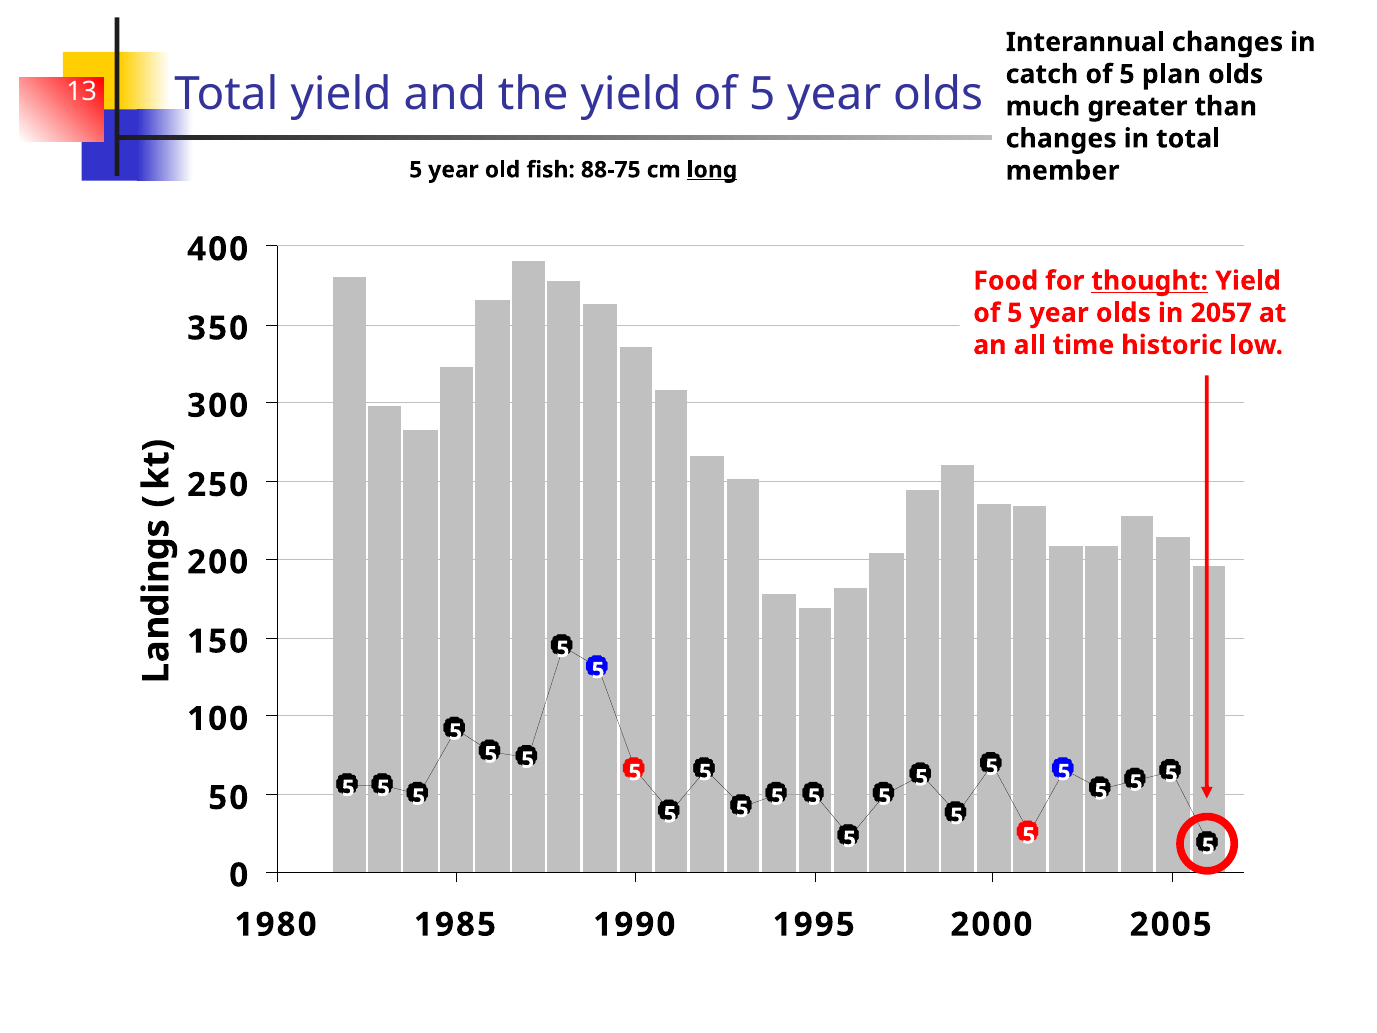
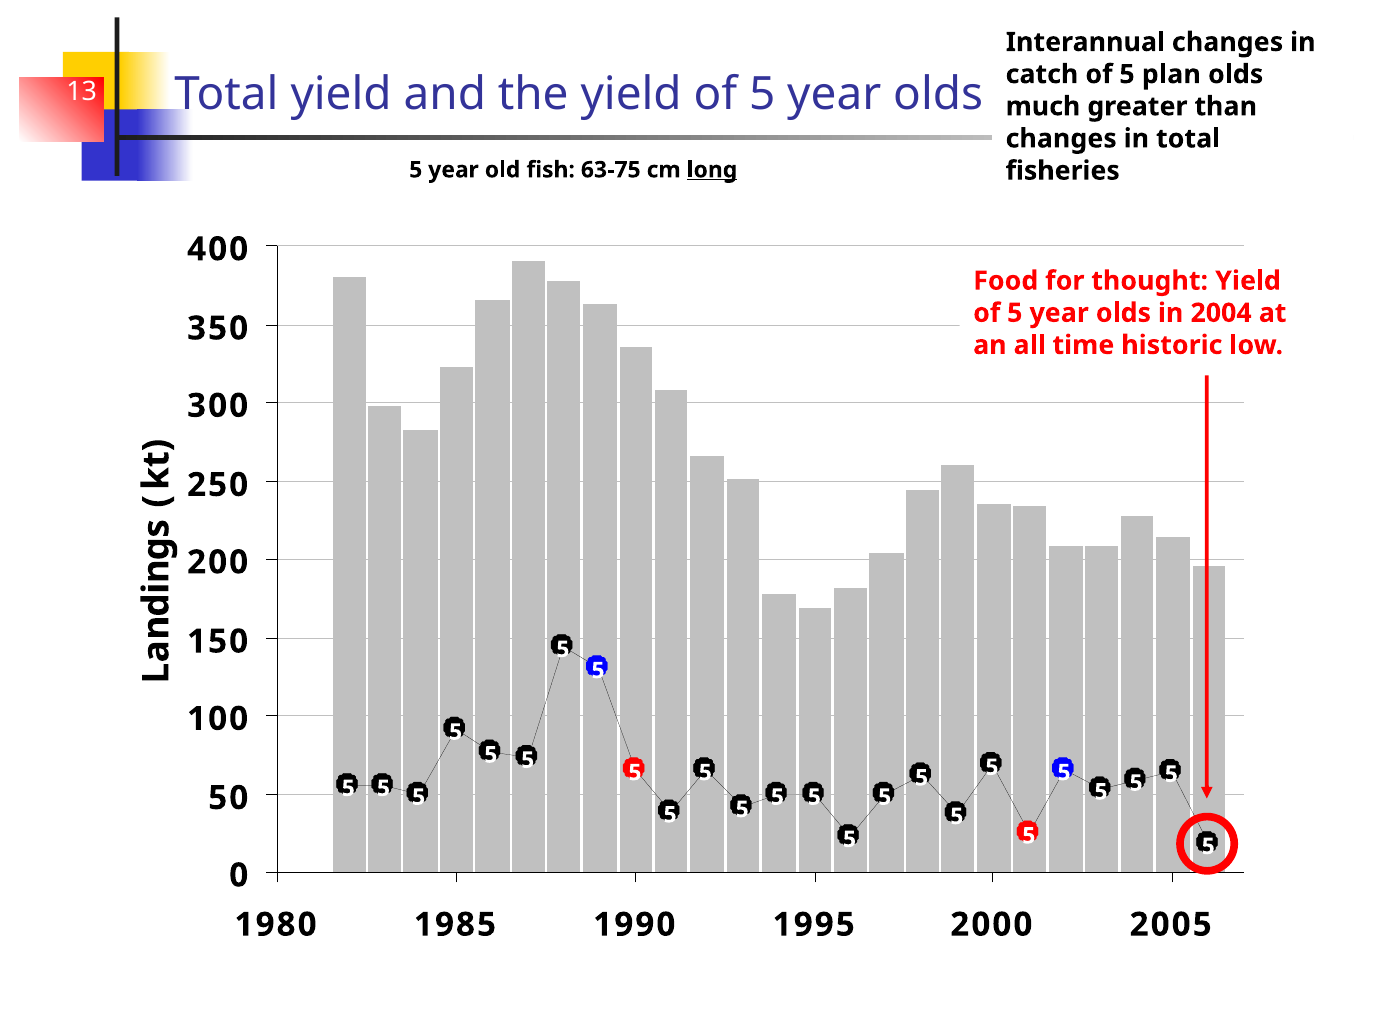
88-75: 88-75 -> 63-75
member: member -> fisheries
thought underline: present -> none
2057: 2057 -> 2004
